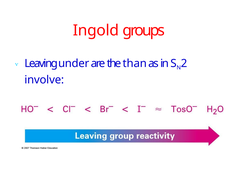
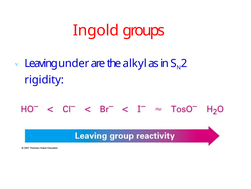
than: than -> alkyl
involve: involve -> rigidity
